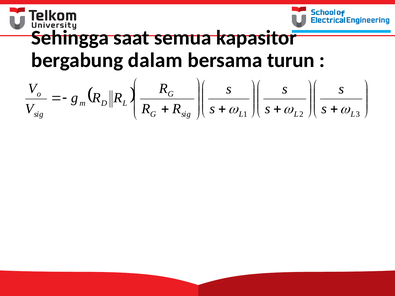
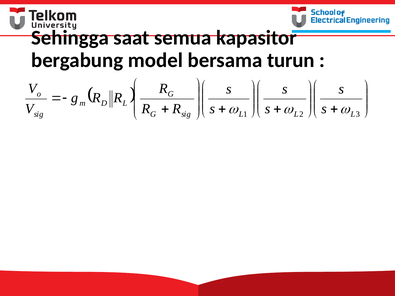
dalam: dalam -> model
